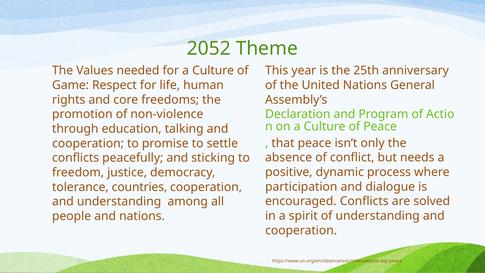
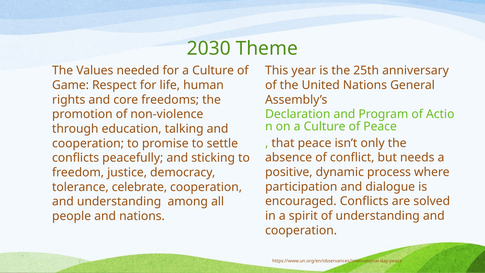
2052: 2052 -> 2030
countries: countries -> celebrate
